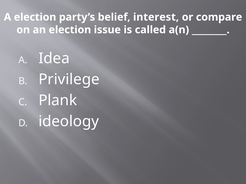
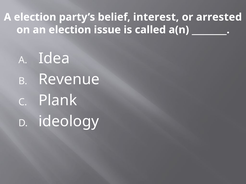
compare: compare -> arrested
Privilege: Privilege -> Revenue
